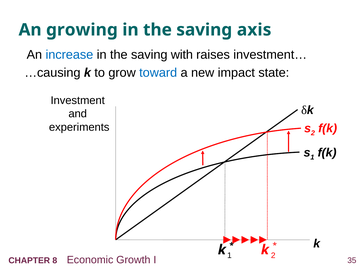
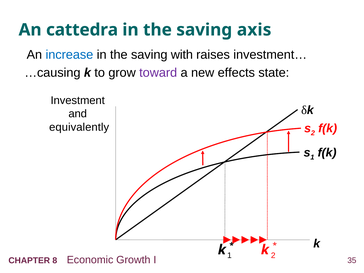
growing: growing -> cattedra
toward colour: blue -> purple
impact: impact -> effects
experiments: experiments -> equivalently
